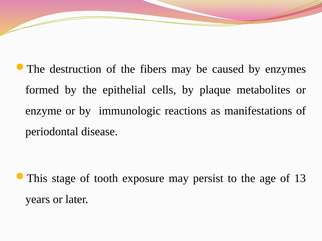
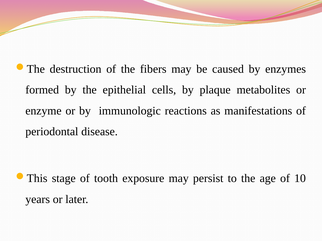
13: 13 -> 10
